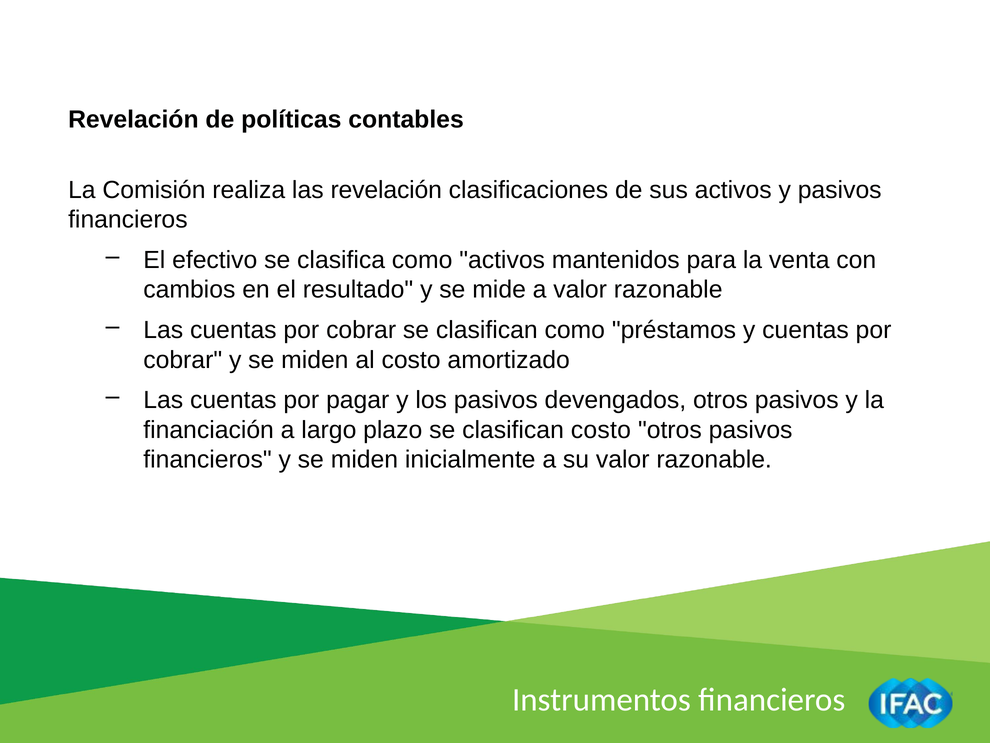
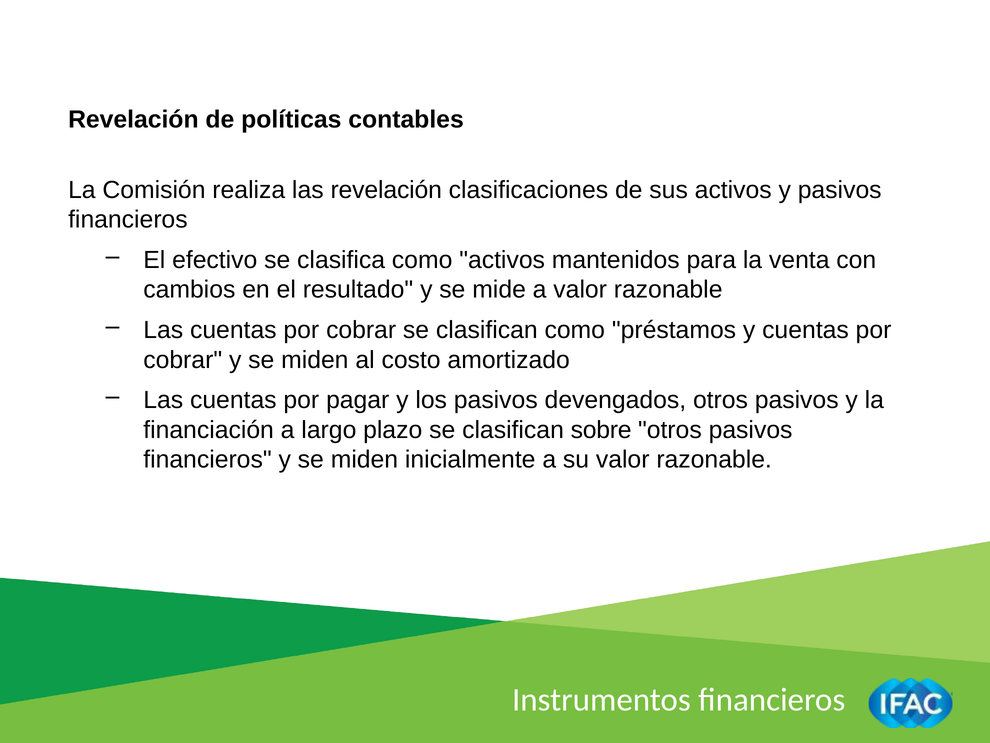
clasifican costo: costo -> sobre
